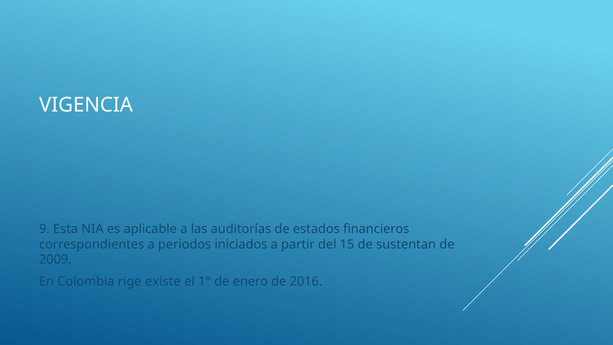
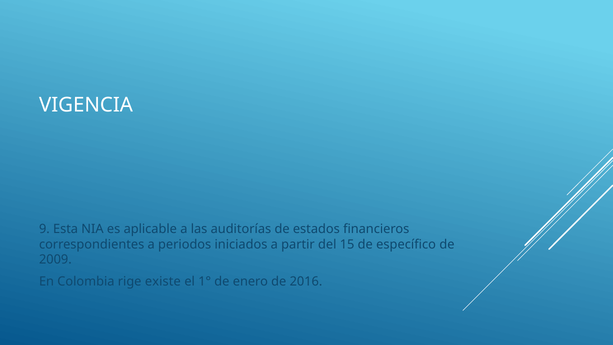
sustentan: sustentan -> específico
